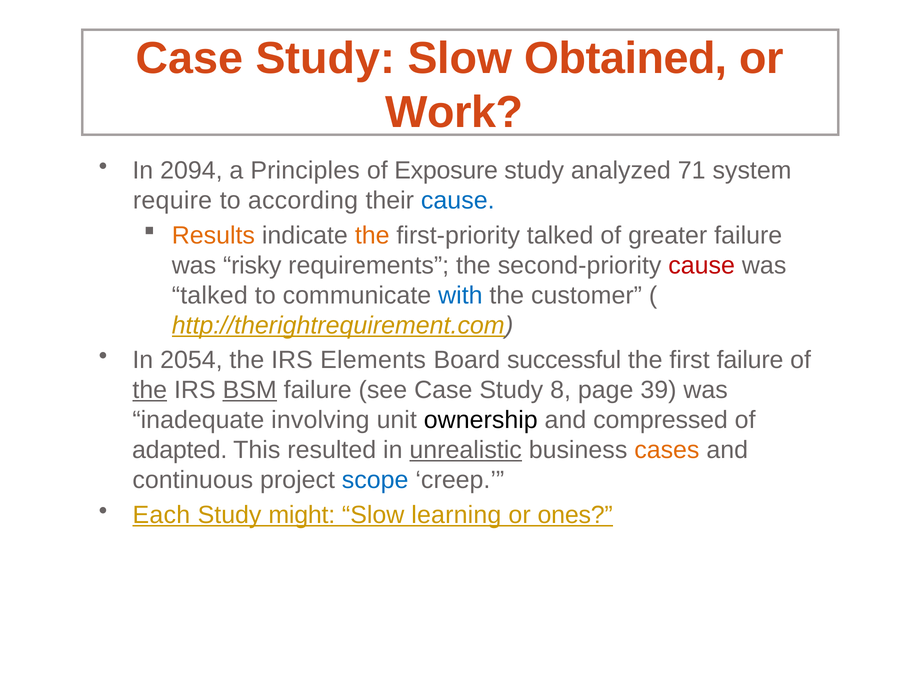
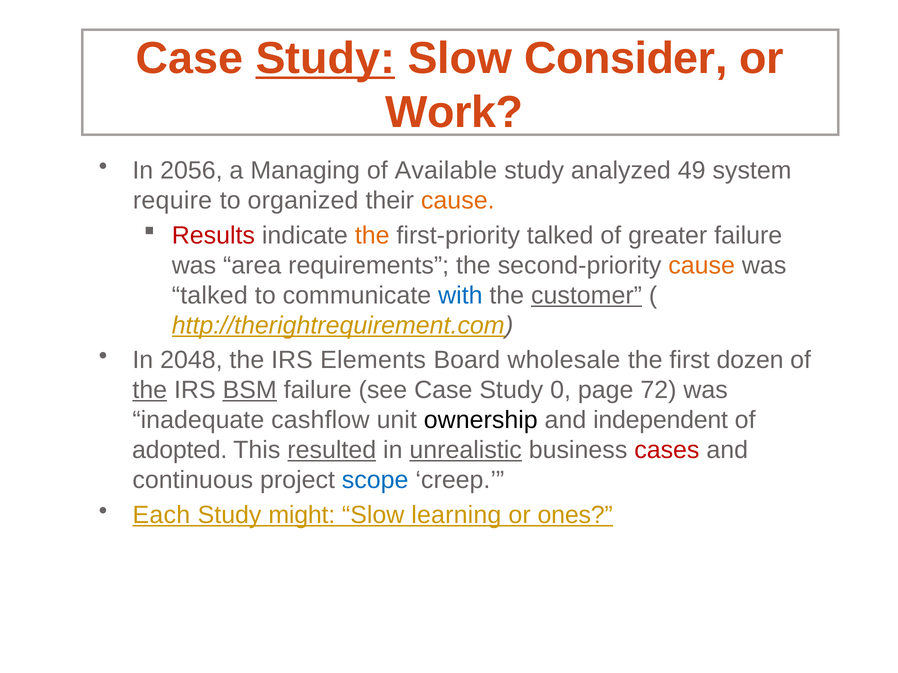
Study at (325, 59) underline: none -> present
Obtained: Obtained -> Consider
2094: 2094 -> 2056
Principles: Principles -> Managing
Exposure: Exposure -> Available
71: 71 -> 49
according: according -> organized
cause at (458, 201) colour: blue -> orange
Results colour: orange -> red
risky: risky -> area
cause at (702, 266) colour: red -> orange
customer underline: none -> present
2054: 2054 -> 2048
successful: successful -> wholesale
first failure: failure -> dozen
8: 8 -> 0
39: 39 -> 72
involving: involving -> cashflow
compressed: compressed -> independent
adapted: adapted -> adopted
resulted underline: none -> present
cases colour: orange -> red
